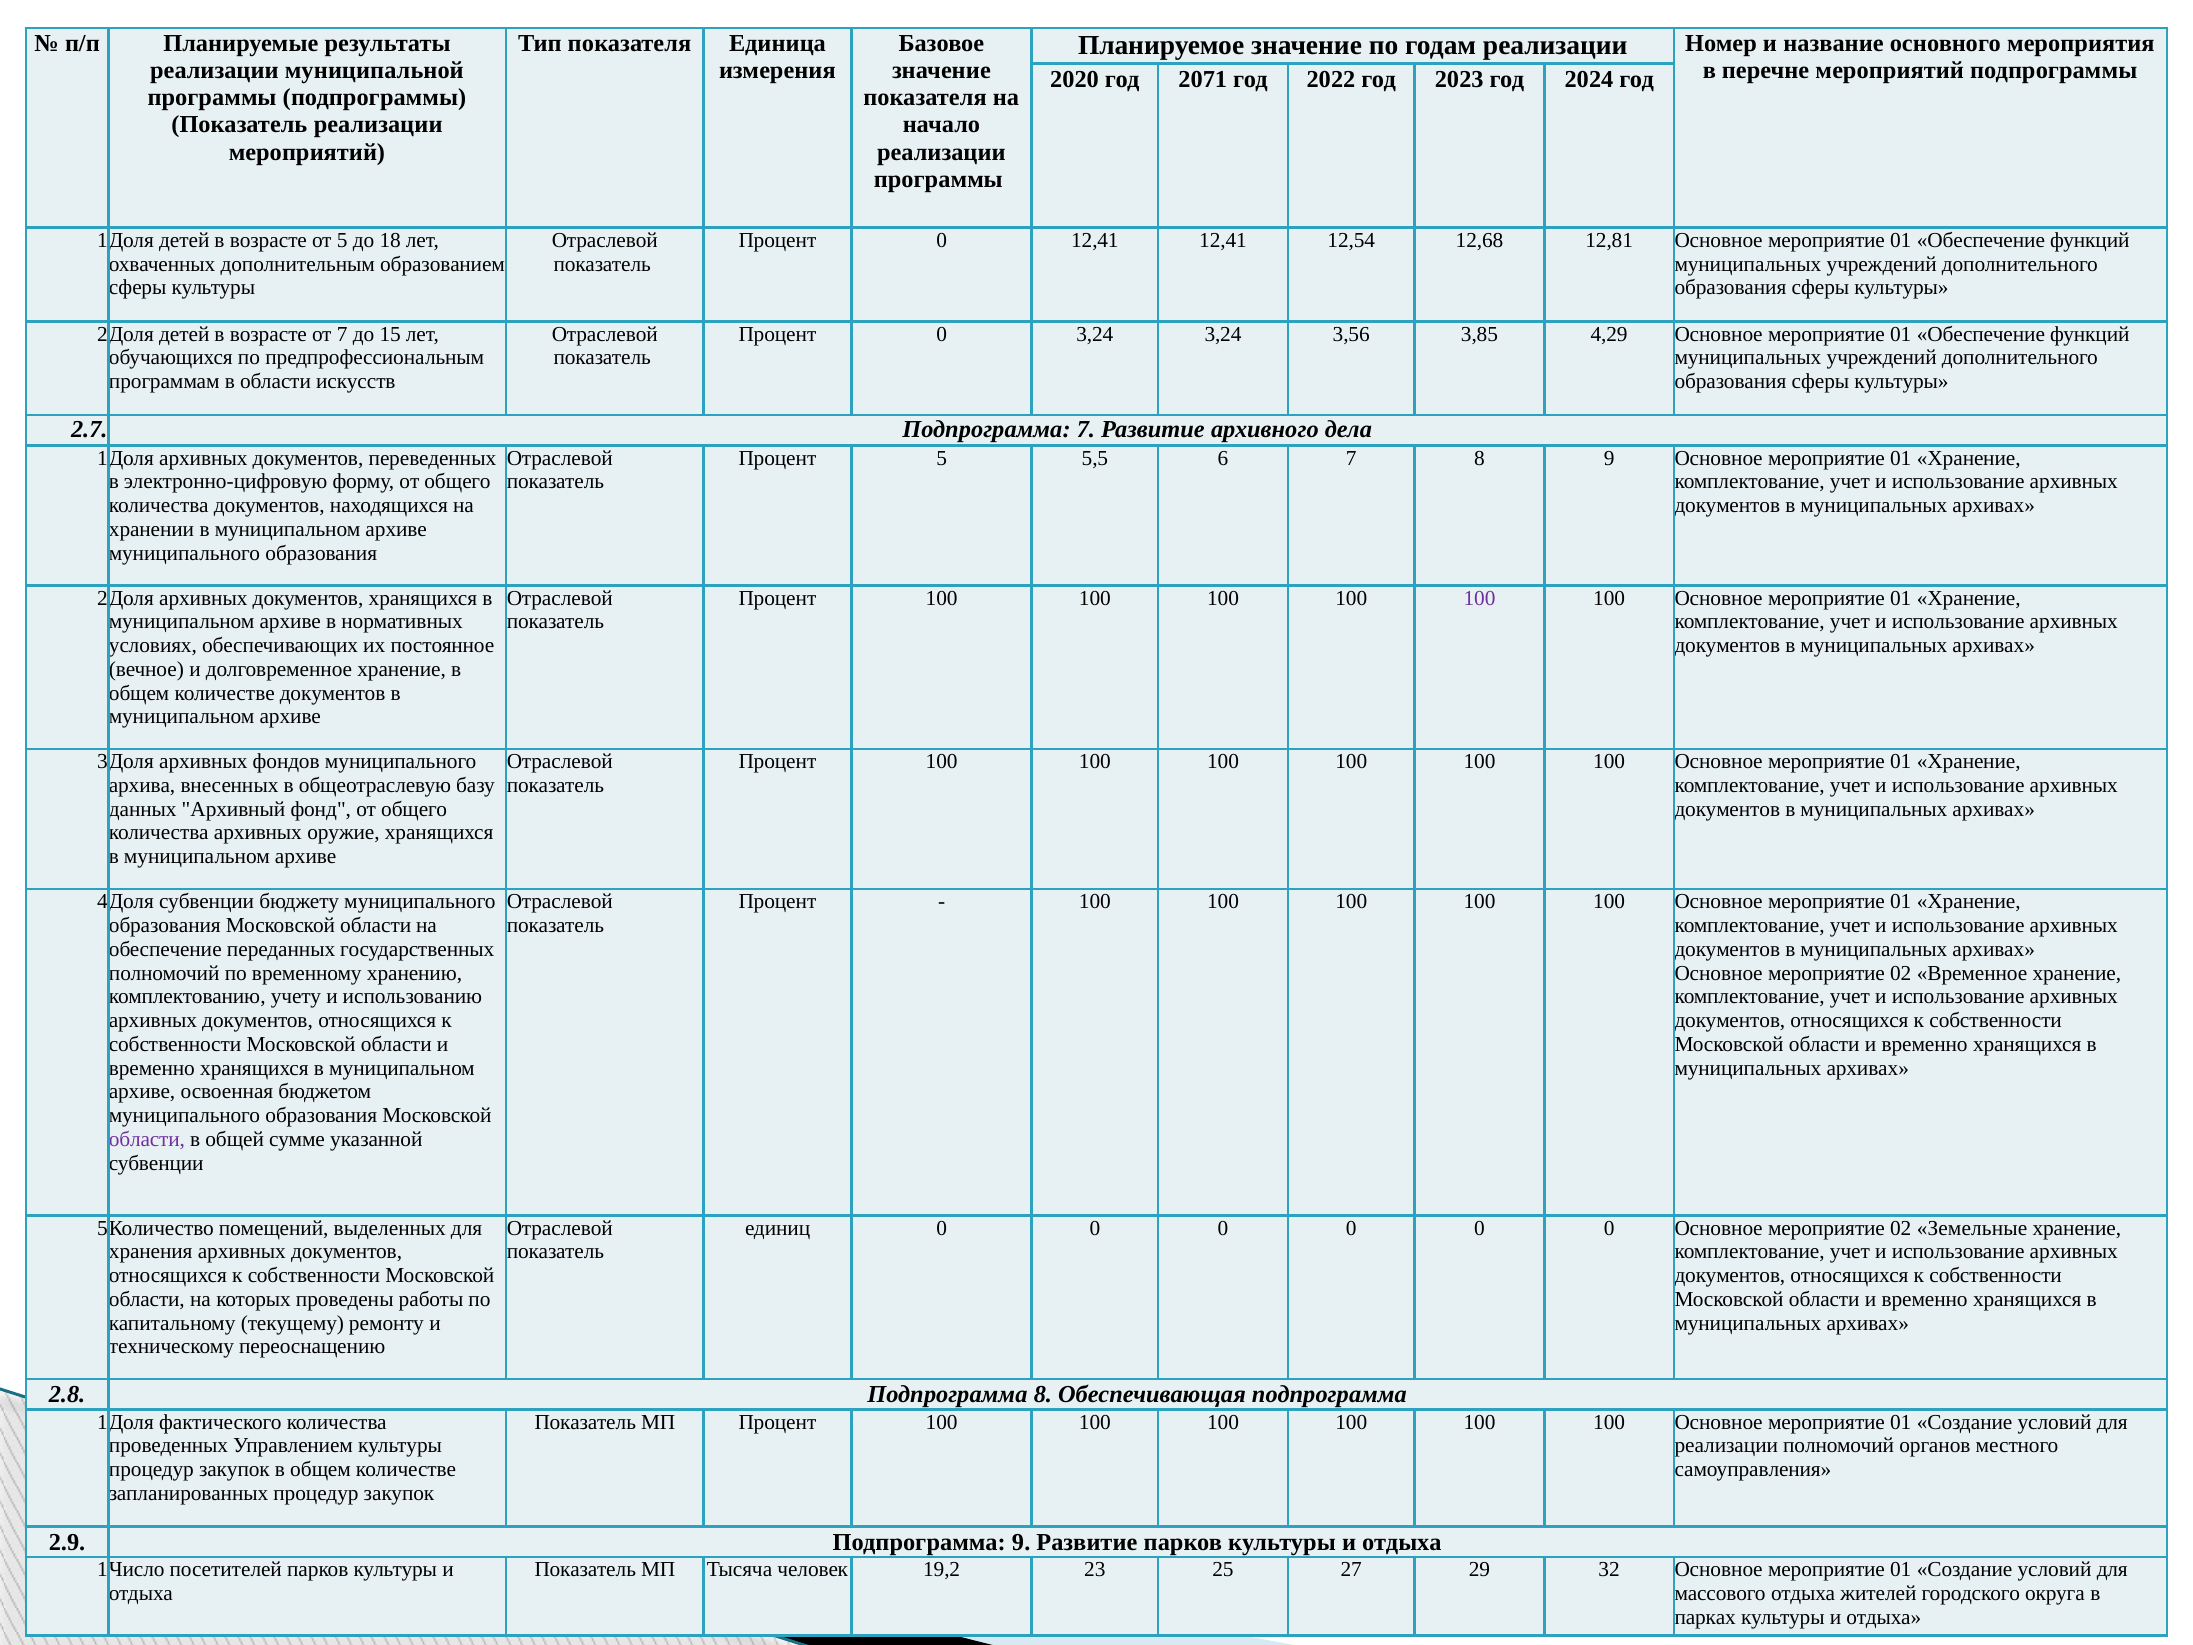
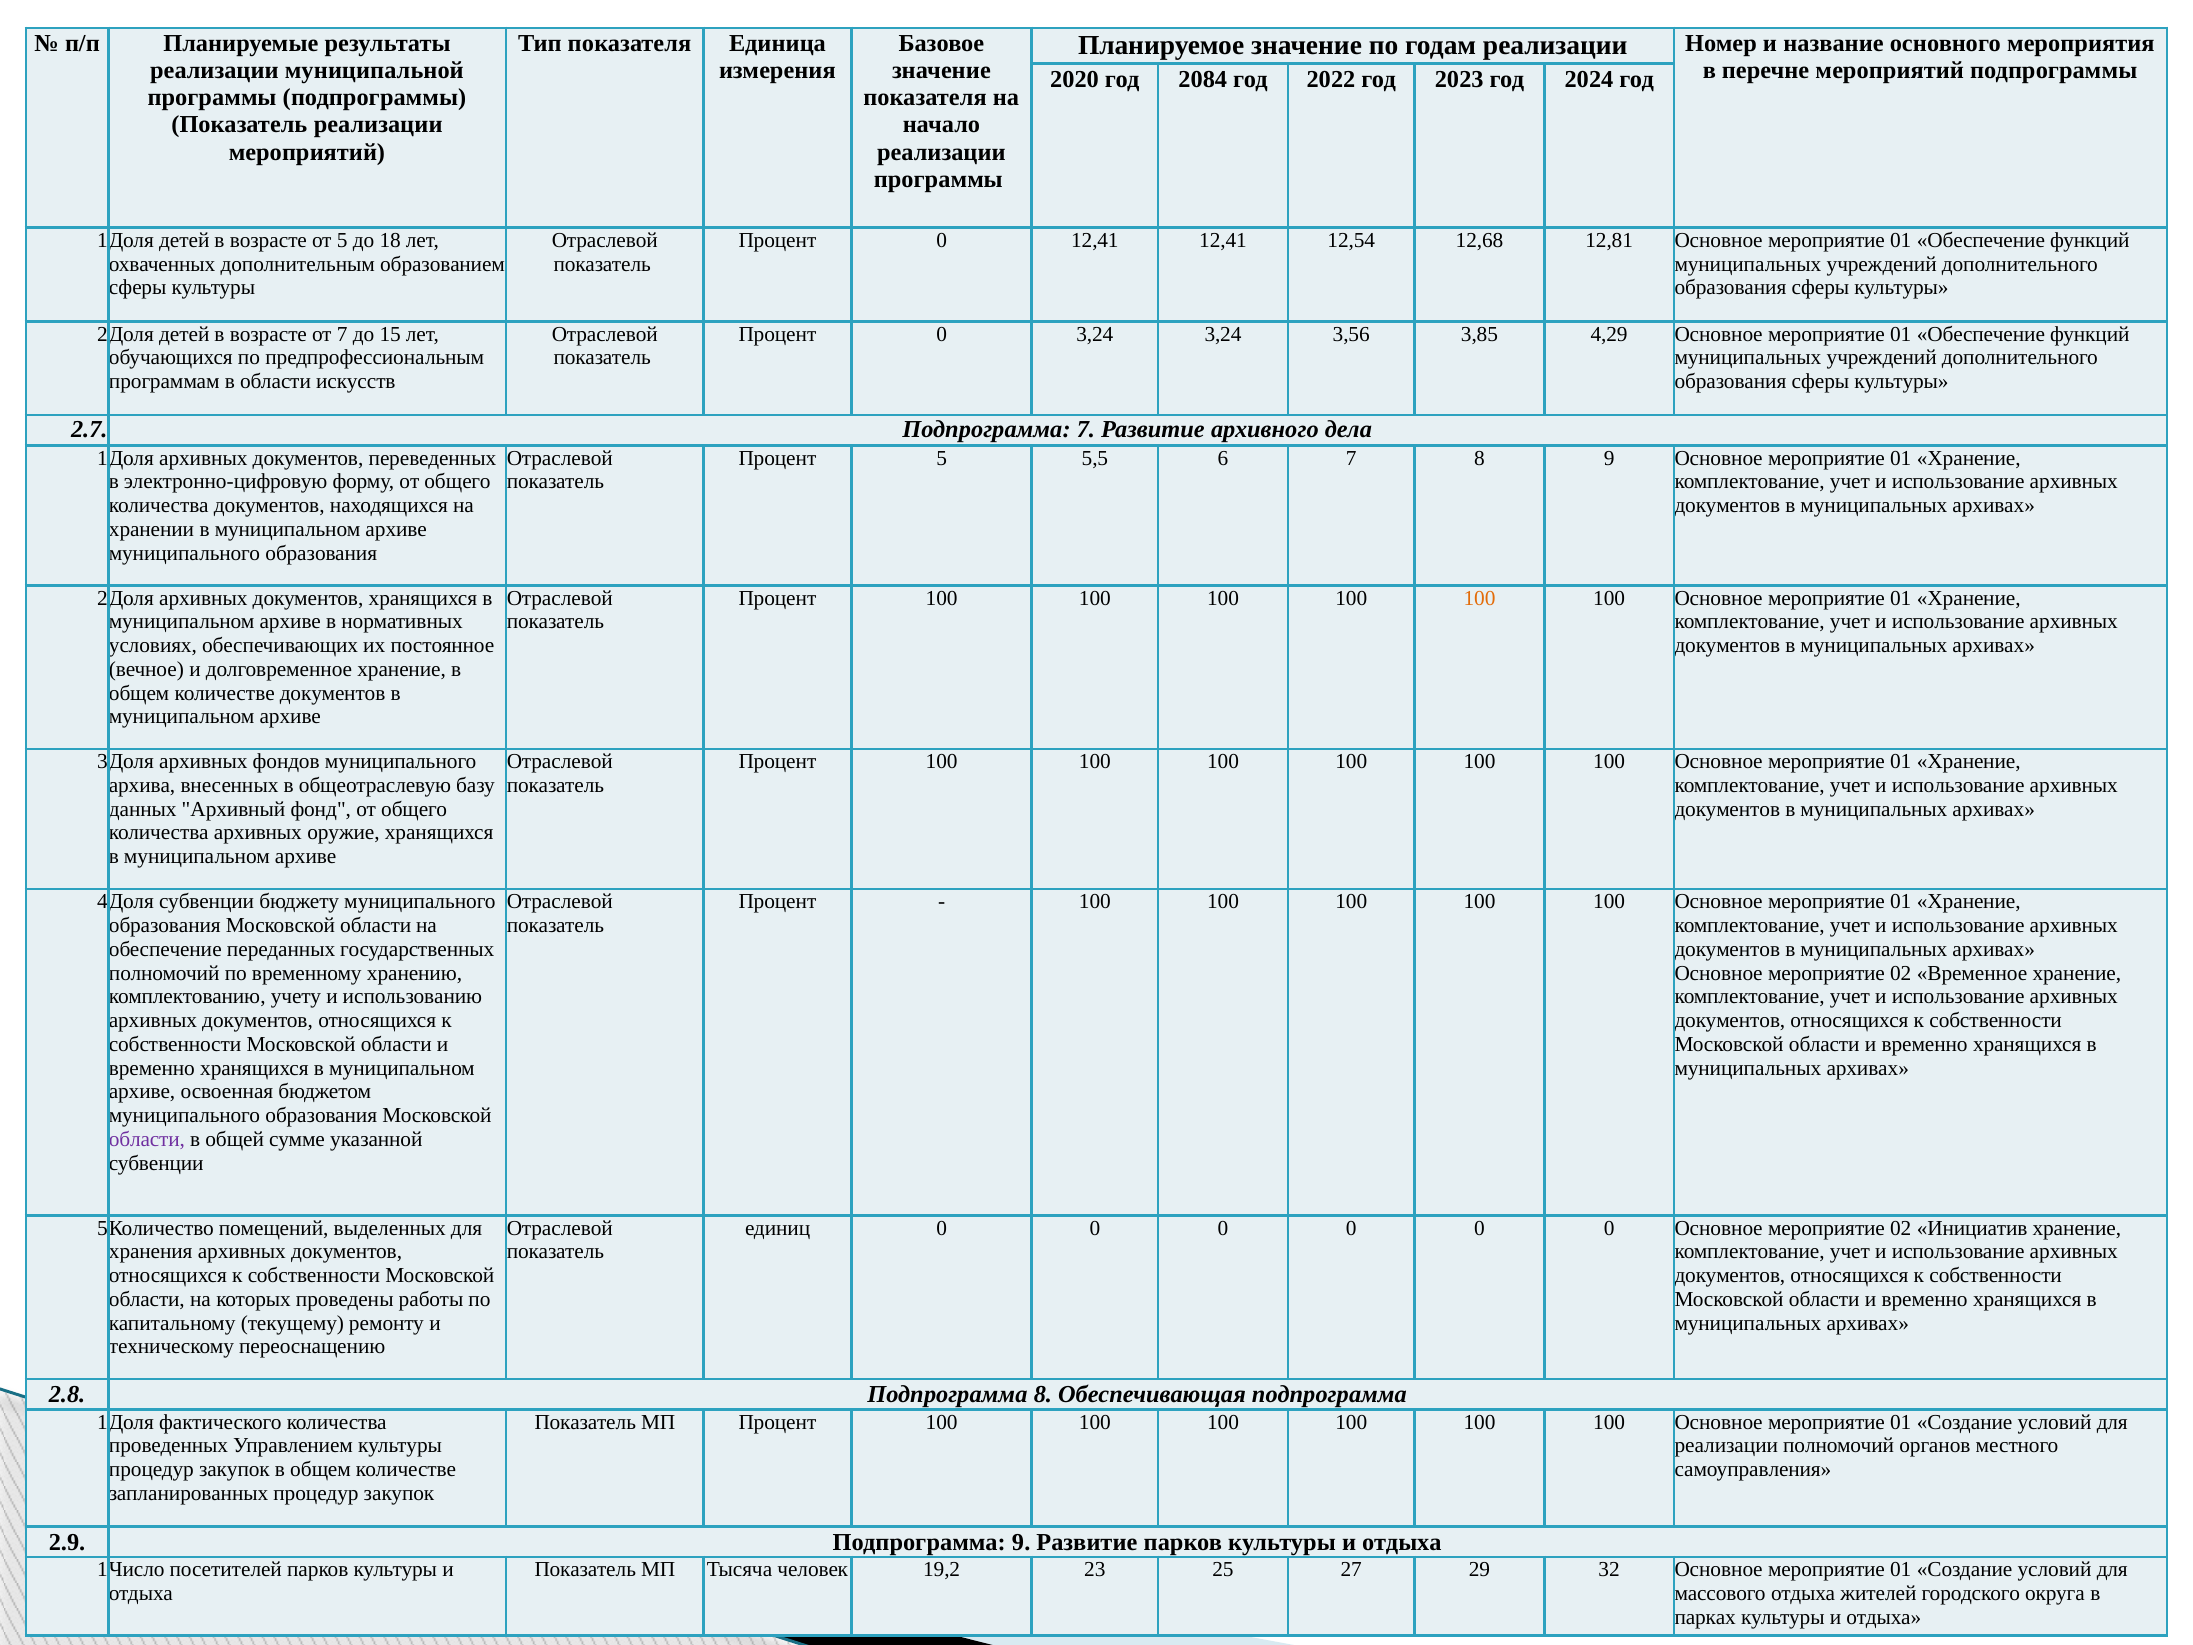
2071: 2071 -> 2084
100 at (1479, 598) colour: purple -> orange
Земельные: Земельные -> Инициатив
